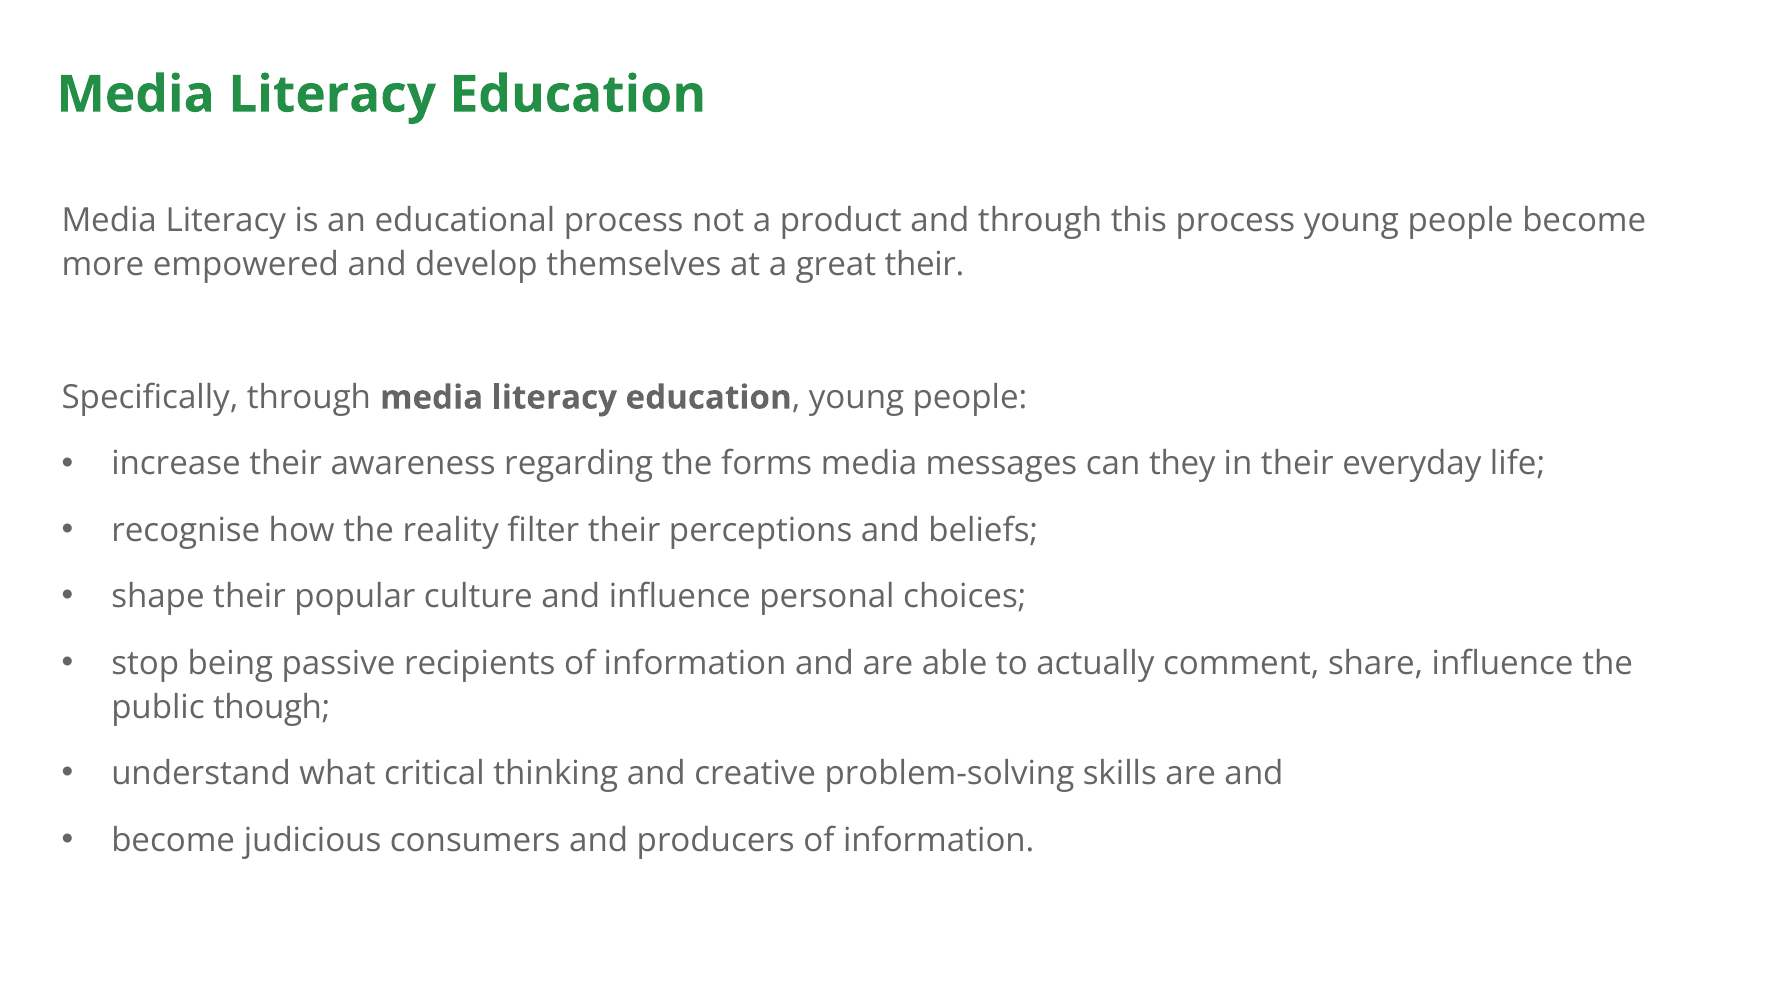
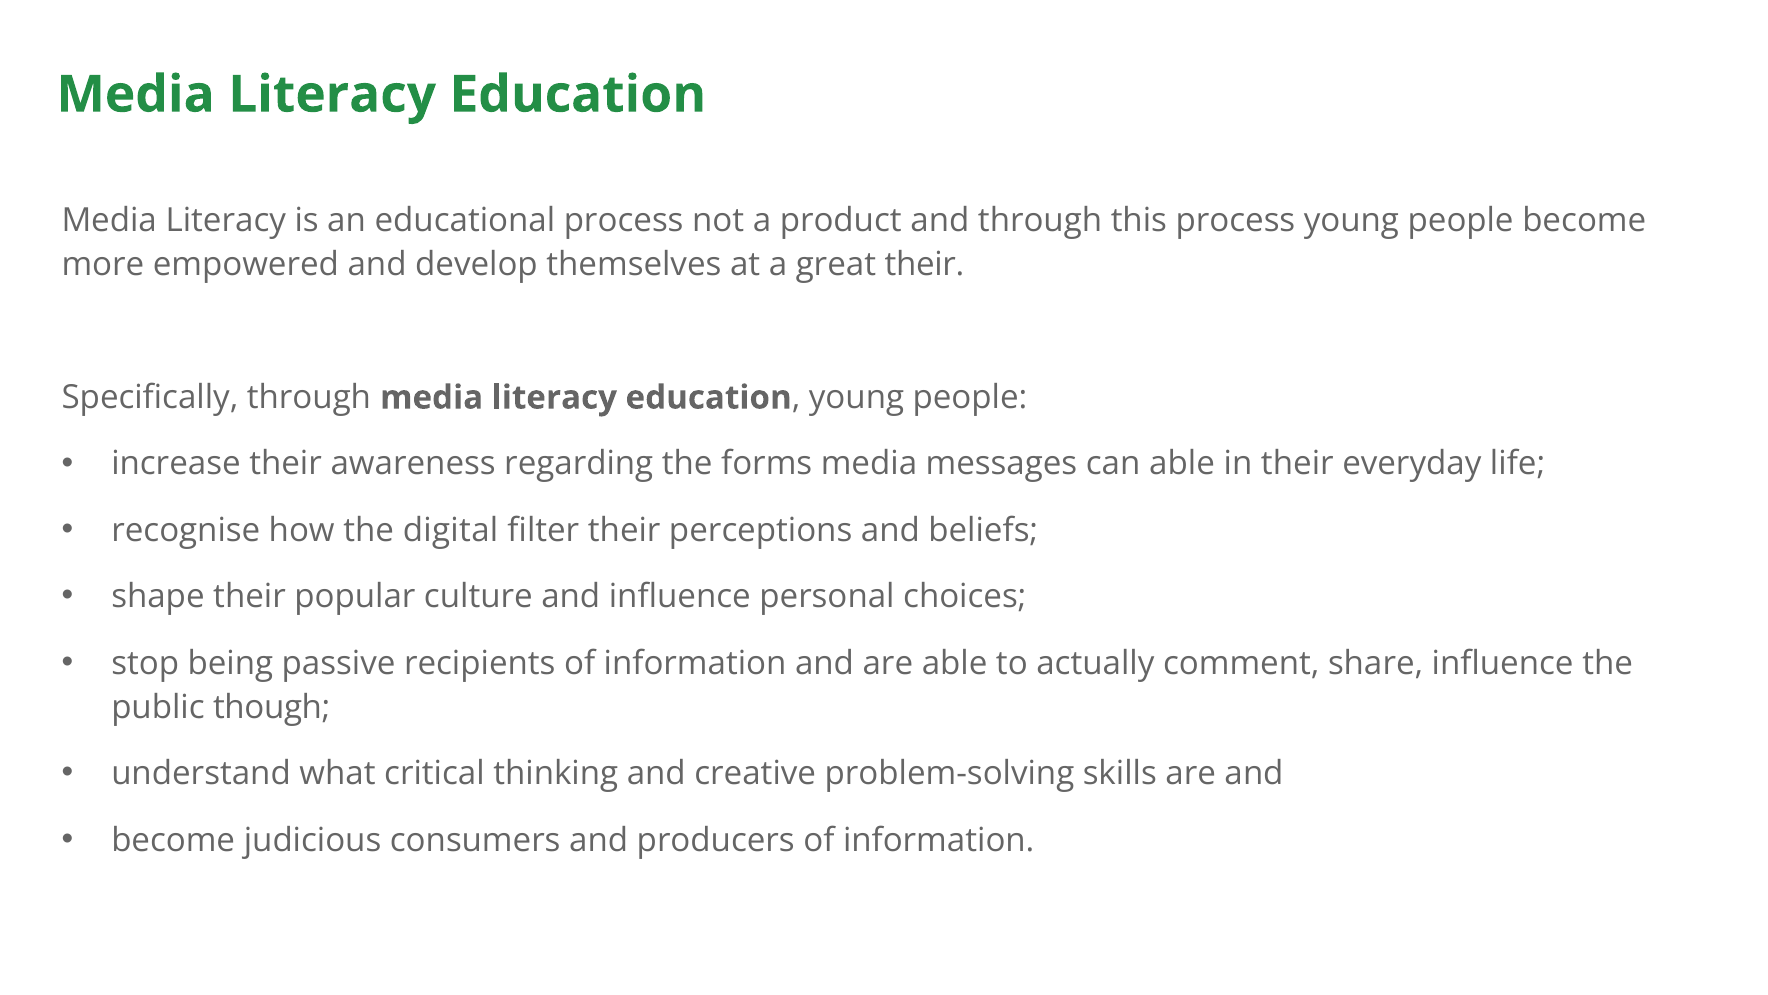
can they: they -> able
reality: reality -> digital
